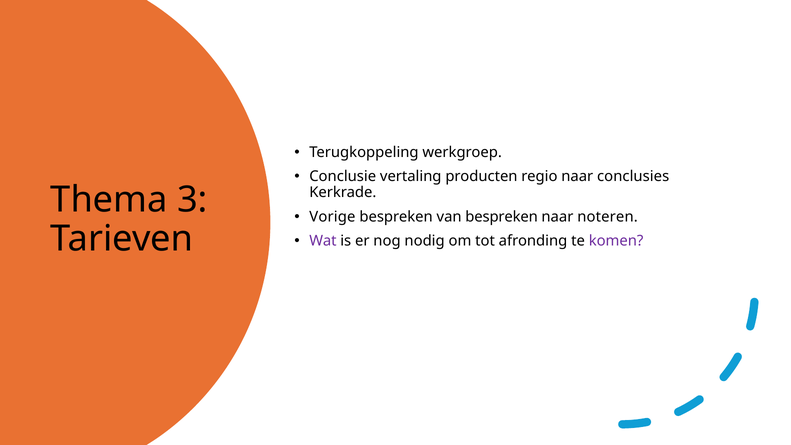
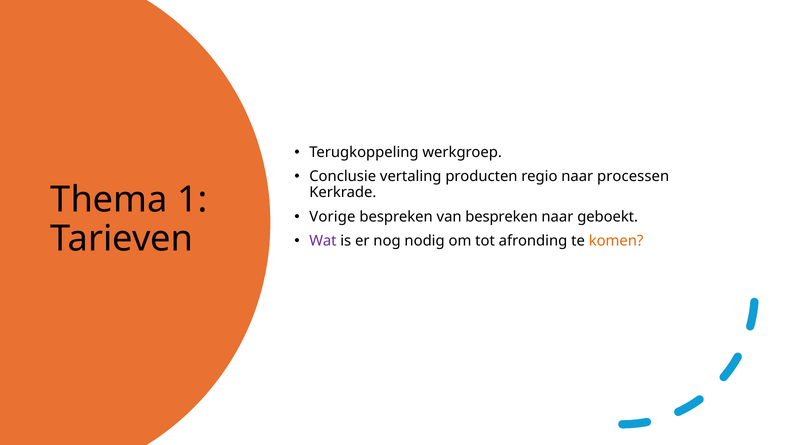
conclusies: conclusies -> processen
3: 3 -> 1
noteren: noteren -> geboekt
komen colour: purple -> orange
